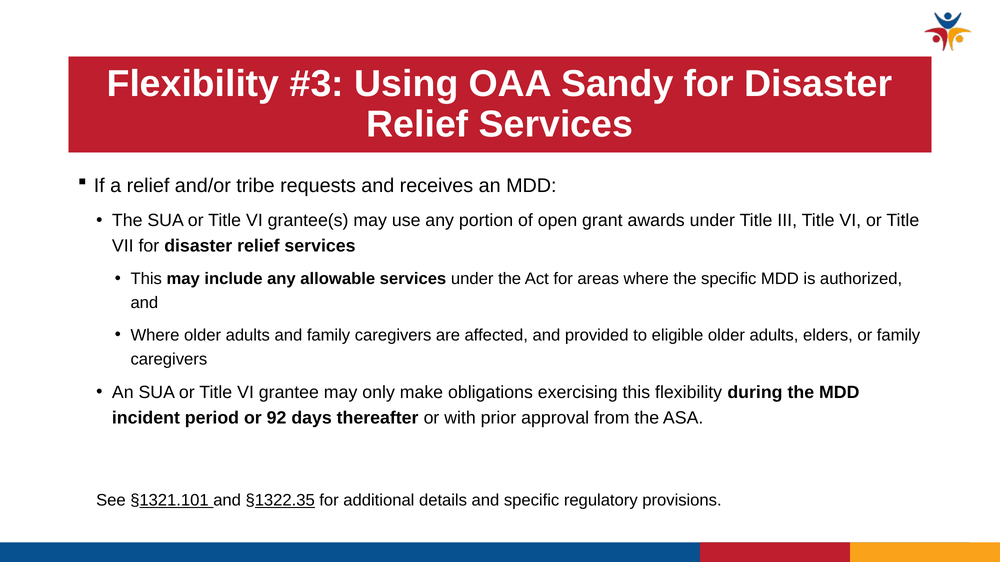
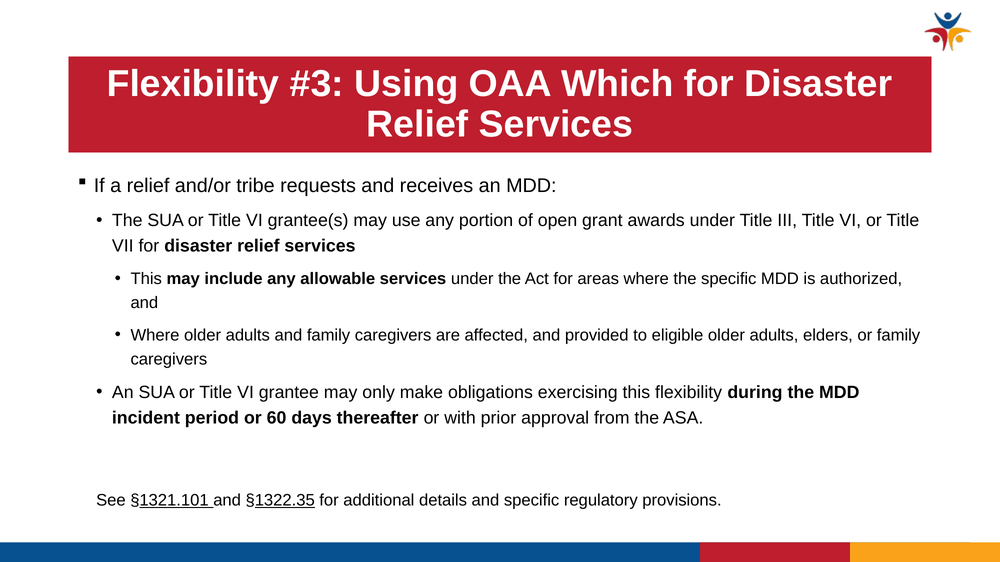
Sandy: Sandy -> Which
92: 92 -> 60
